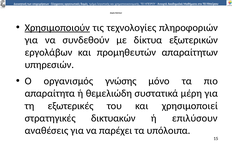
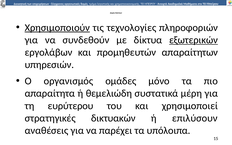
εξωτερικών underline: none -> present
γνώσης: γνώσης -> οµάδες
εξωτερικές: εξωτερικές -> ευρύτερου
